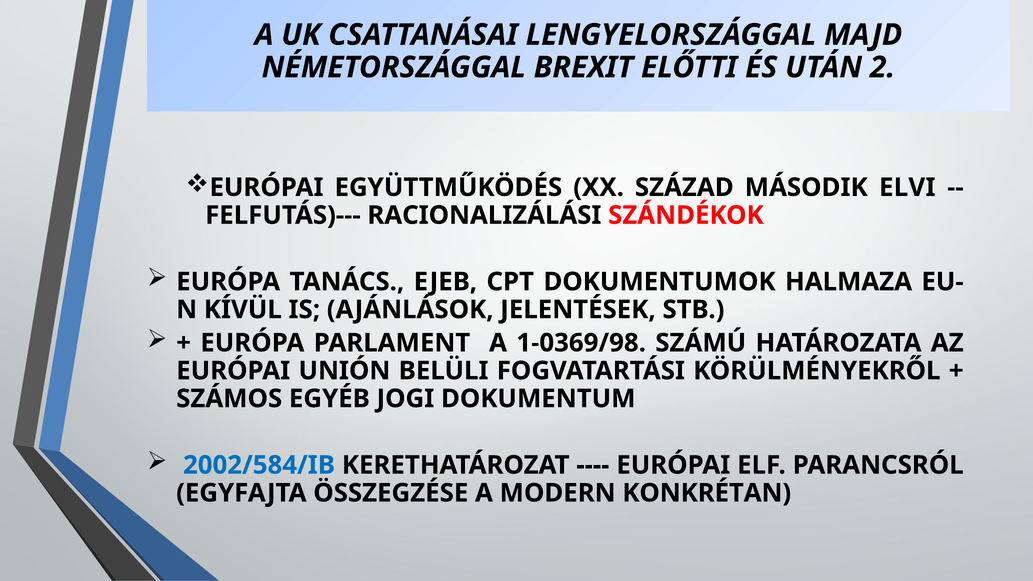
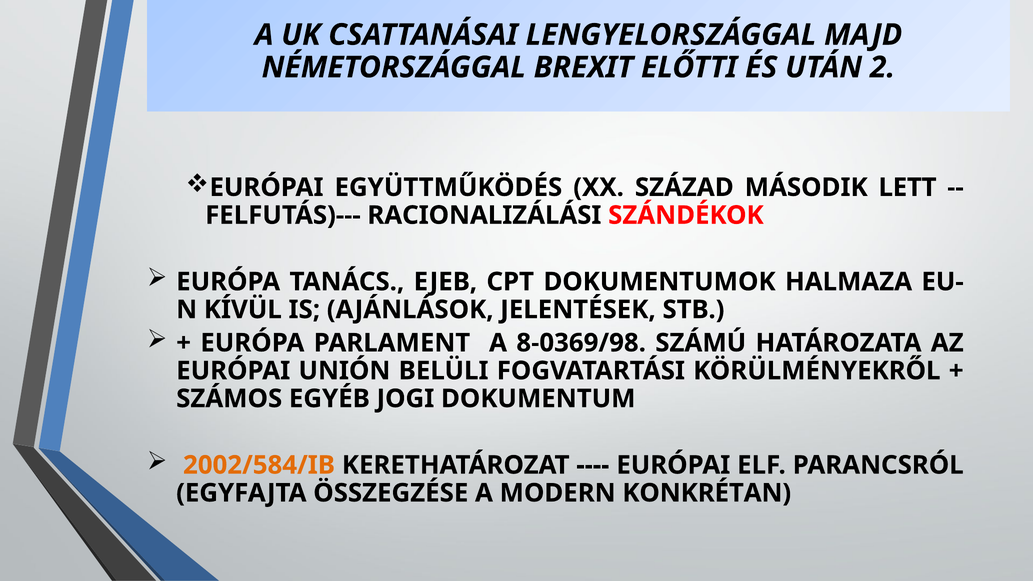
ELVI: ELVI -> LETT
1-0369/98: 1-0369/98 -> 8-0369/98
2002/584/IB colour: blue -> orange
